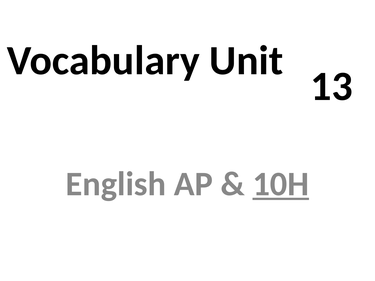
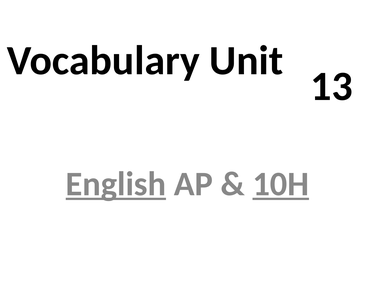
English underline: none -> present
